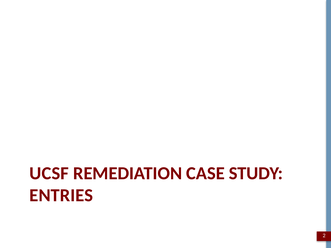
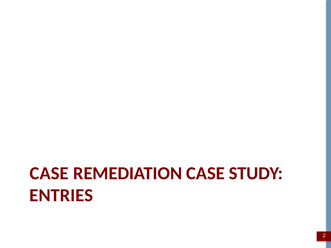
UCSF at (49, 173): UCSF -> CASE
